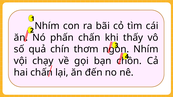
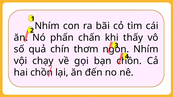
hai chấn: chấn -> chồn
